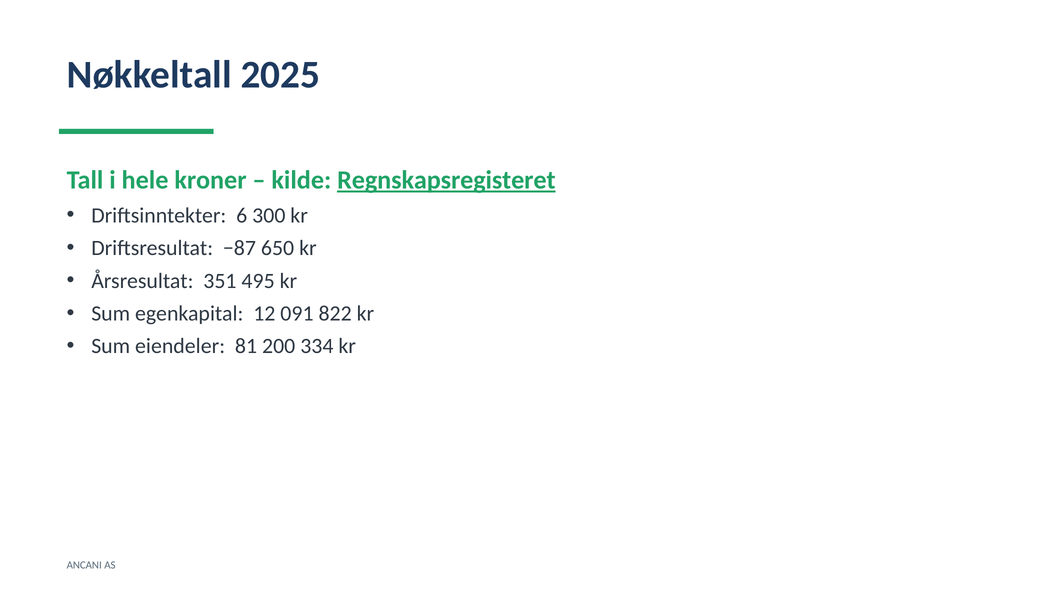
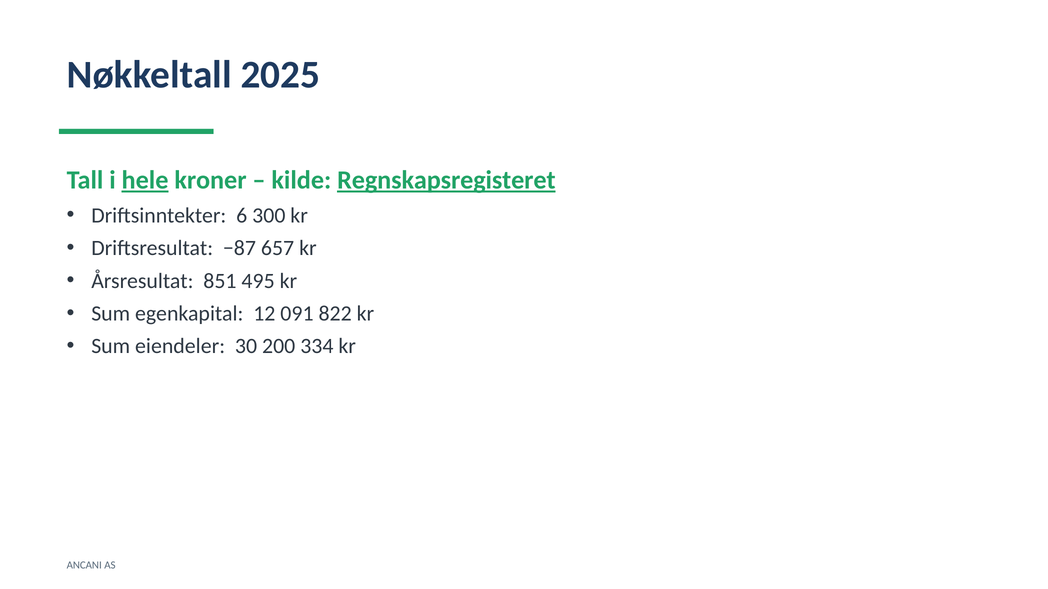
hele underline: none -> present
650: 650 -> 657
351: 351 -> 851
81: 81 -> 30
